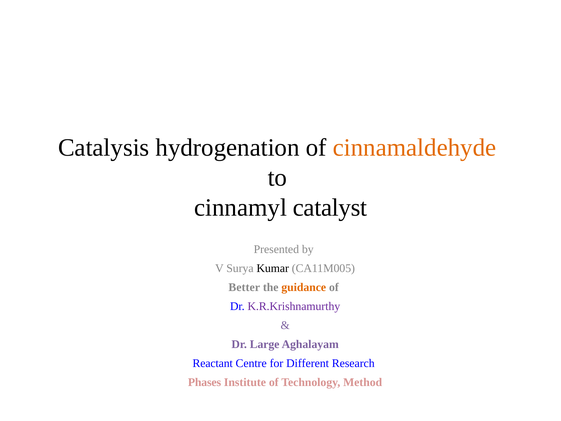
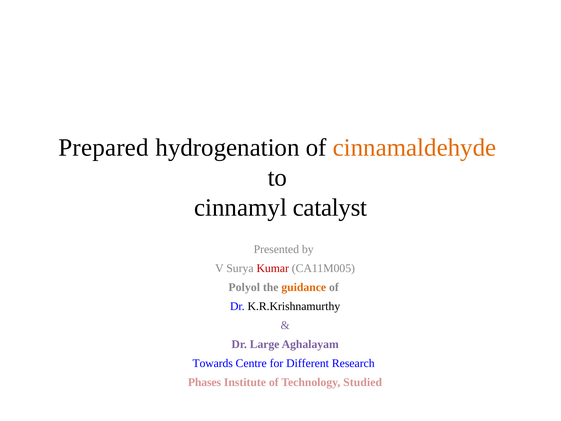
Catalysis: Catalysis -> Prepared
Kumar colour: black -> red
Better: Better -> Polyol
K.R.Krishnamurthy colour: purple -> black
Reactant: Reactant -> Towards
Method: Method -> Studied
